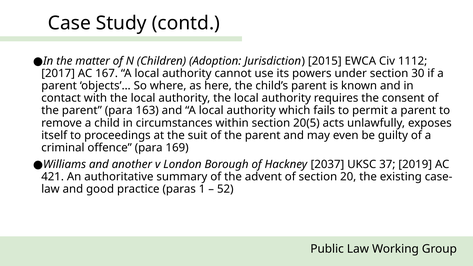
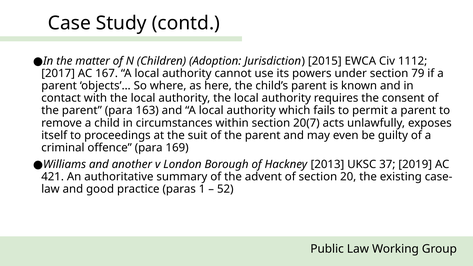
30: 30 -> 79
20(5: 20(5 -> 20(7
2037: 2037 -> 2013
